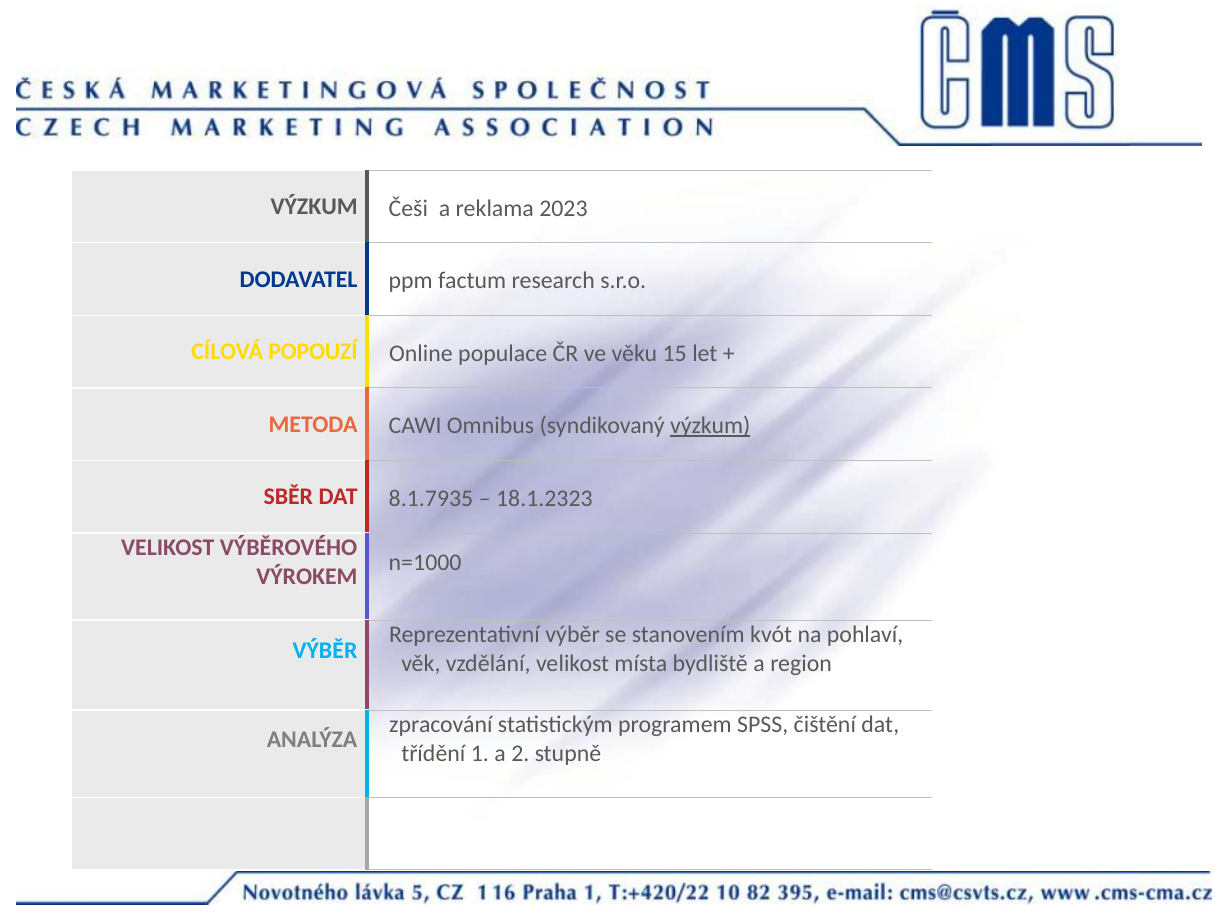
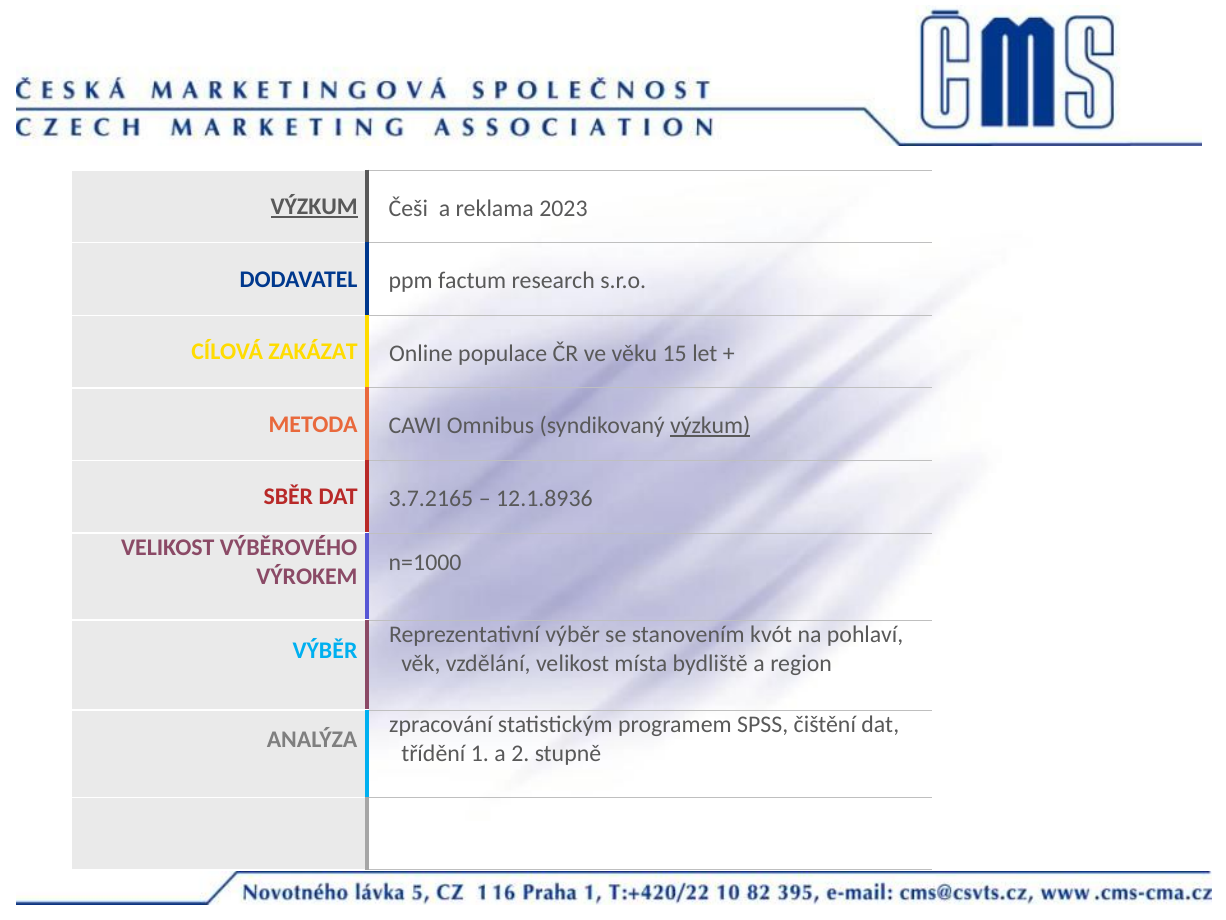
VÝZKUM at (314, 207) underline: none -> present
POPOUZÍ: POPOUZÍ -> ZAKÁZAT
8.1.7935: 8.1.7935 -> 3.7.2165
18.1.2323: 18.1.2323 -> 12.1.8936
